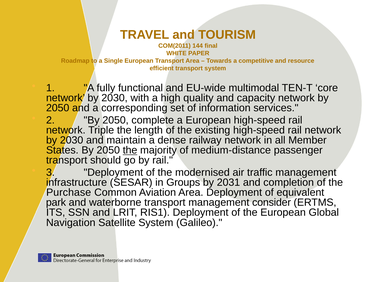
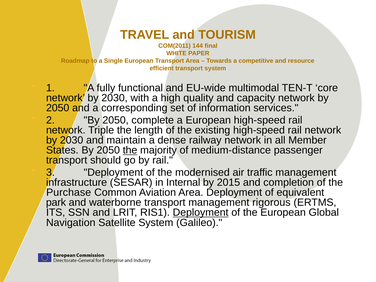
Groups: Groups -> Internal
2031: 2031 -> 2015
consider: consider -> rigorous
Deployment at (201, 213) underline: none -> present
